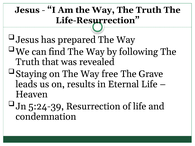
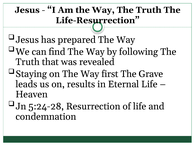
free: free -> first
5:24-39: 5:24-39 -> 5:24-28
